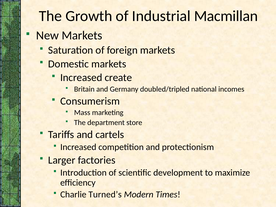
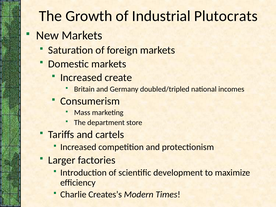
Macmillan: Macmillan -> Plutocrats
Turned’s: Turned’s -> Creates’s
